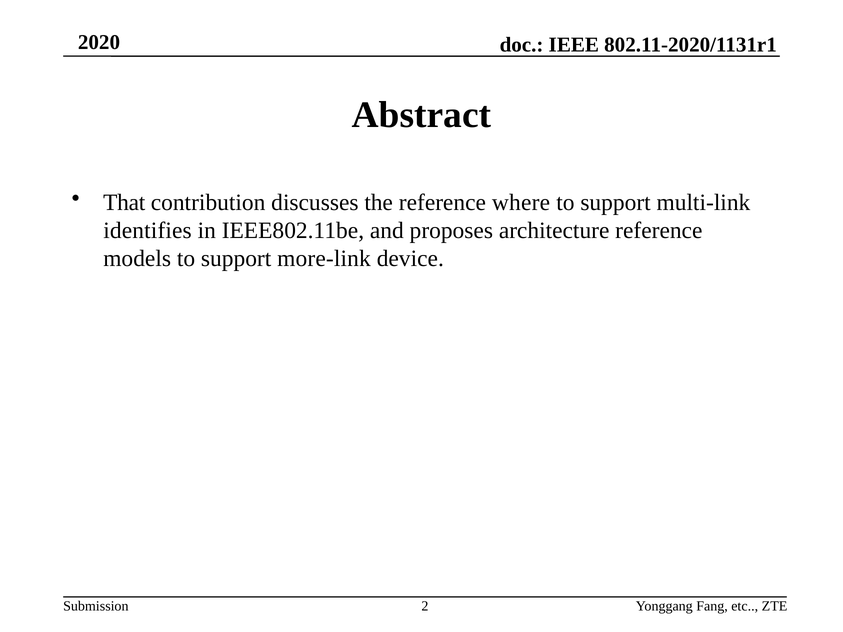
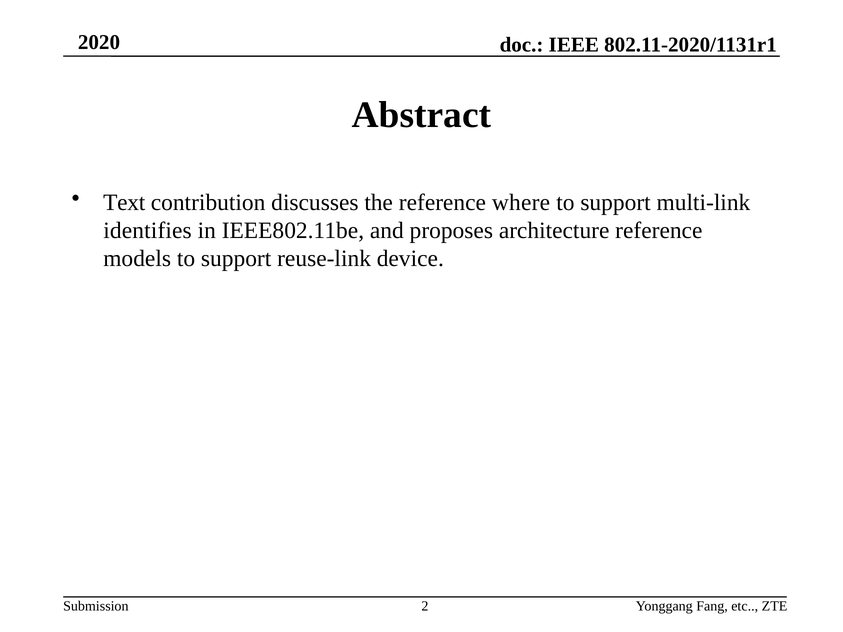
That: That -> Text
more-link: more-link -> reuse-link
